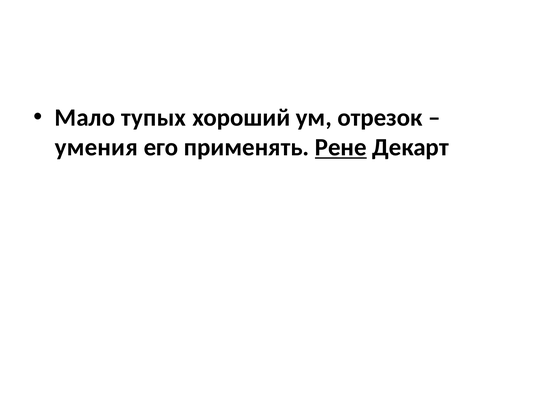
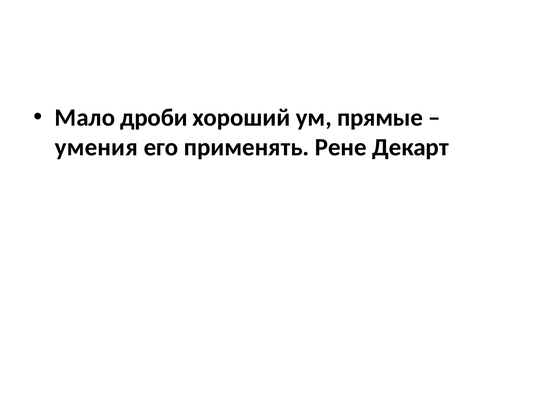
тупых: тупых -> дроби
отрезок: отрезок -> прямые
Рене underline: present -> none
